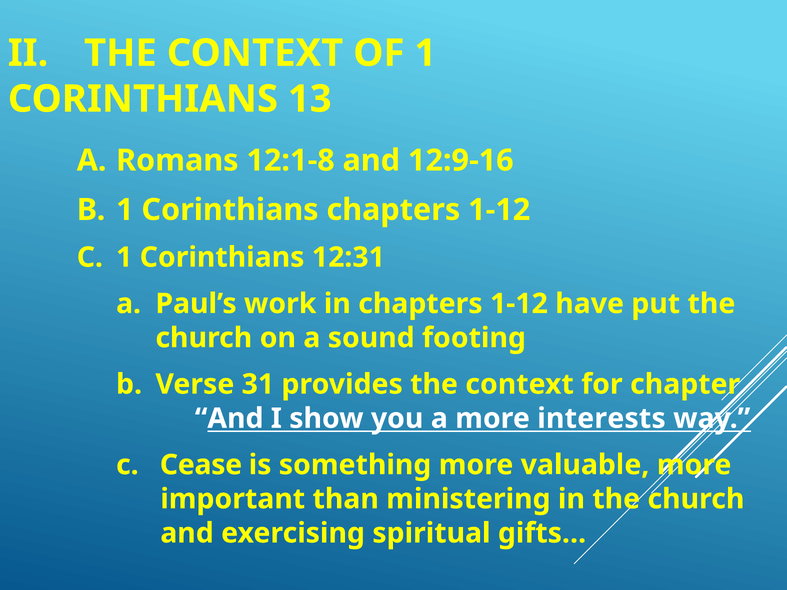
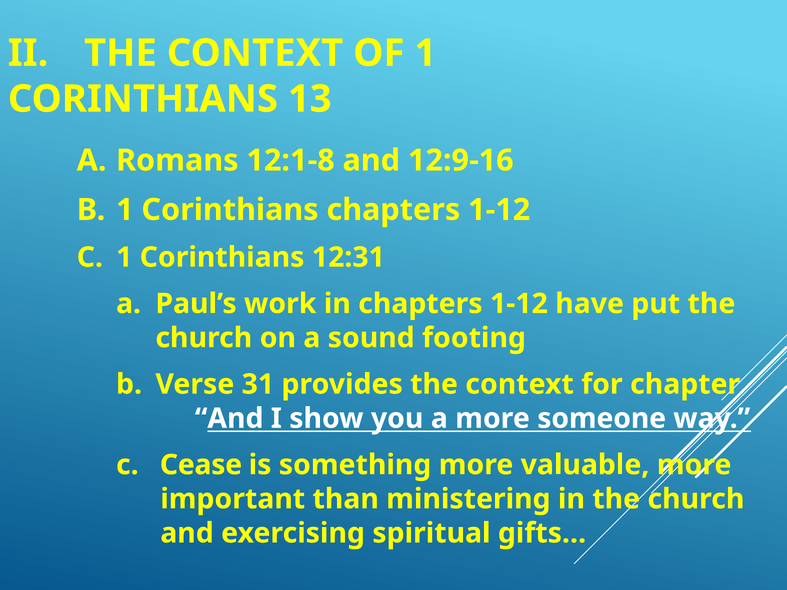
interests: interests -> someone
